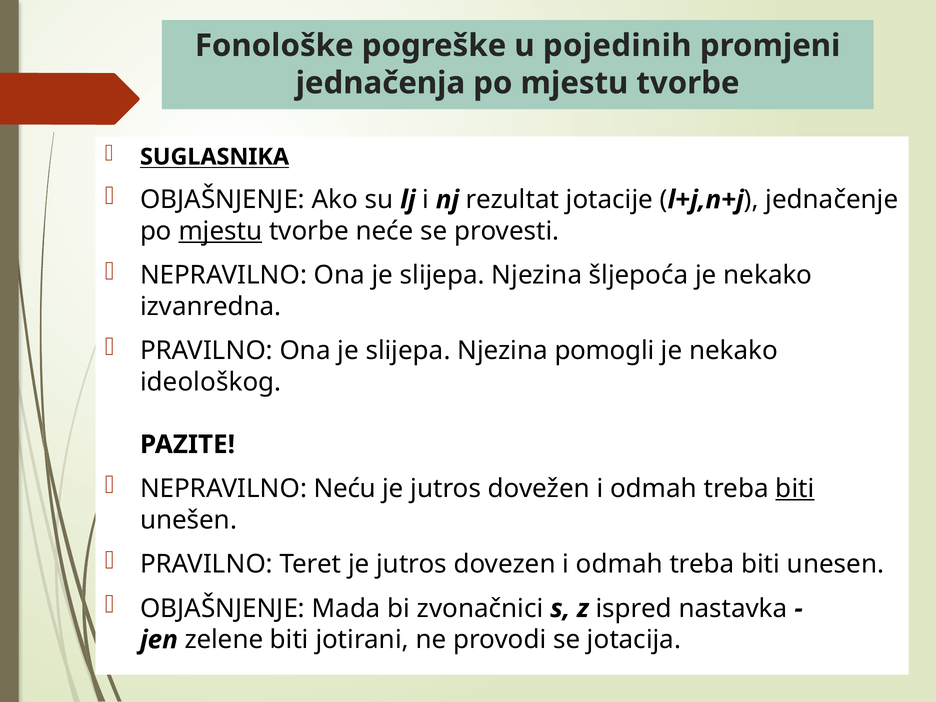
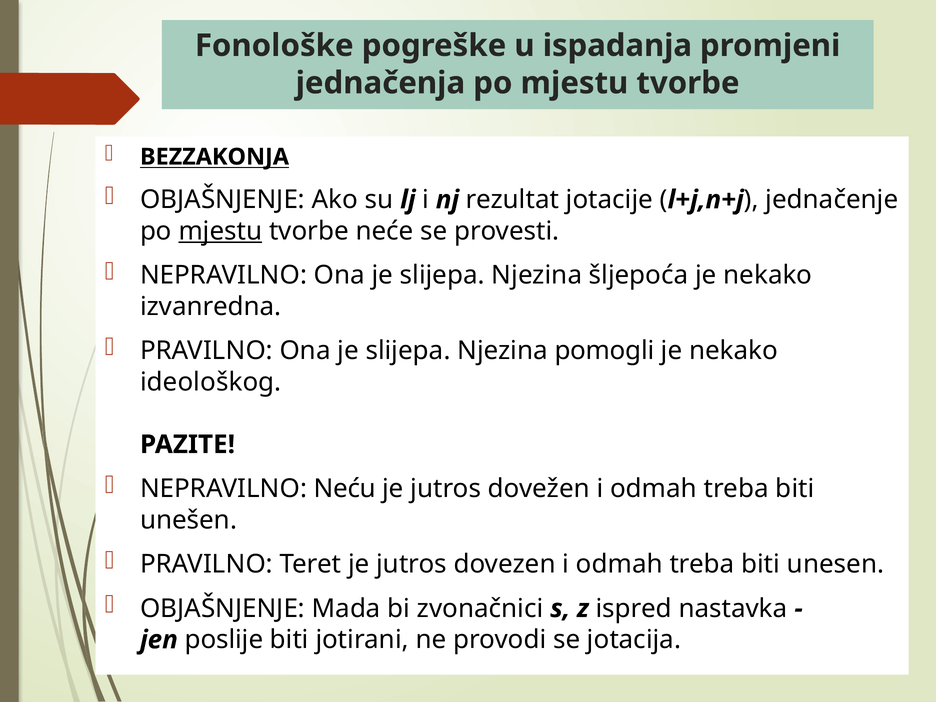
pojedinih: pojedinih -> ispadanja
SUGLASNIKA: SUGLASNIKA -> BEZZAKONJA
biti at (795, 489) underline: present -> none
zelene: zelene -> poslije
